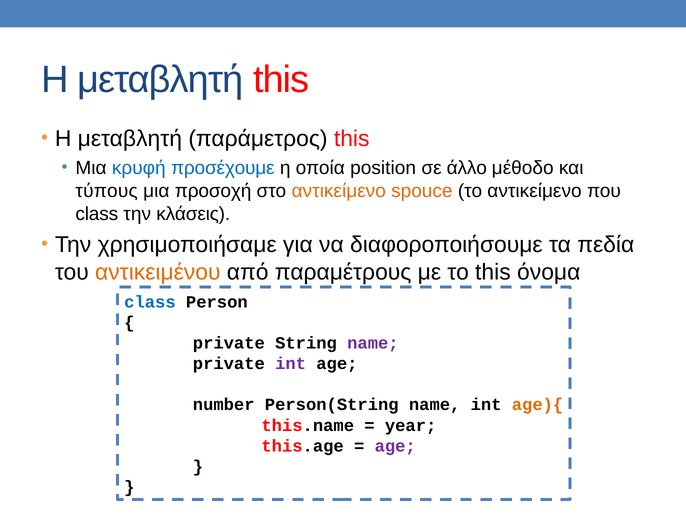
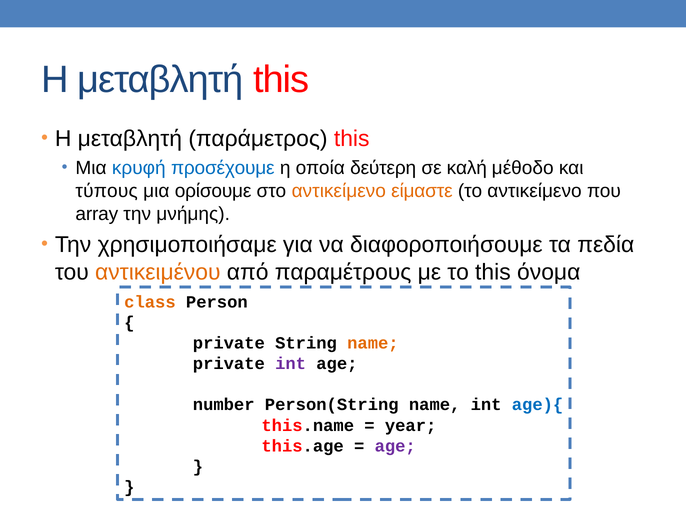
position: position -> δεύτερη
άλλο: άλλο -> καλή
προσοχή: προσοχή -> ορίσουμε
spouce: spouce -> είμαστε
class at (97, 214): class -> array
κλάσεις: κλάσεις -> μνήμης
class at (150, 302) colour: blue -> orange
name at (373, 343) colour: purple -> orange
age){ colour: orange -> blue
